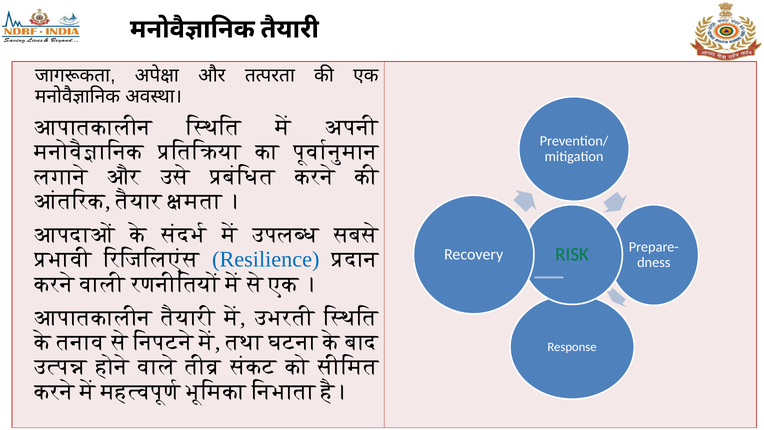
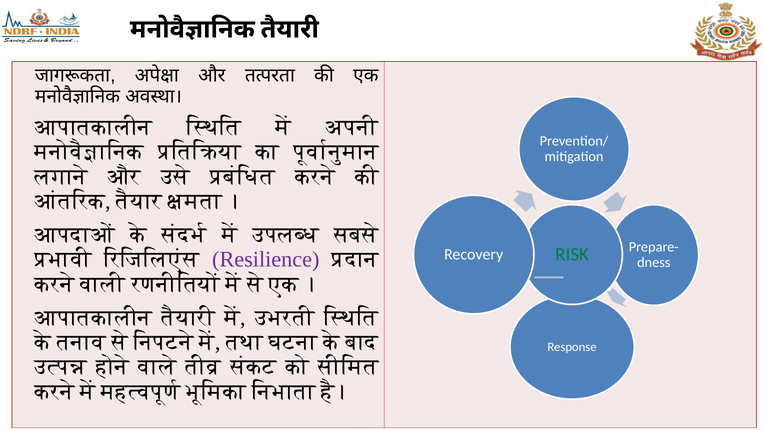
Resilience colour: blue -> purple
